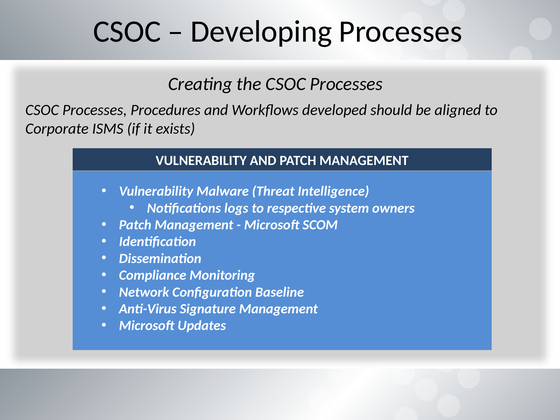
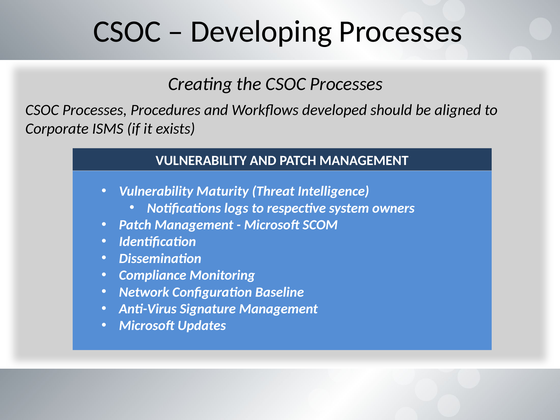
Malware: Malware -> Maturity
